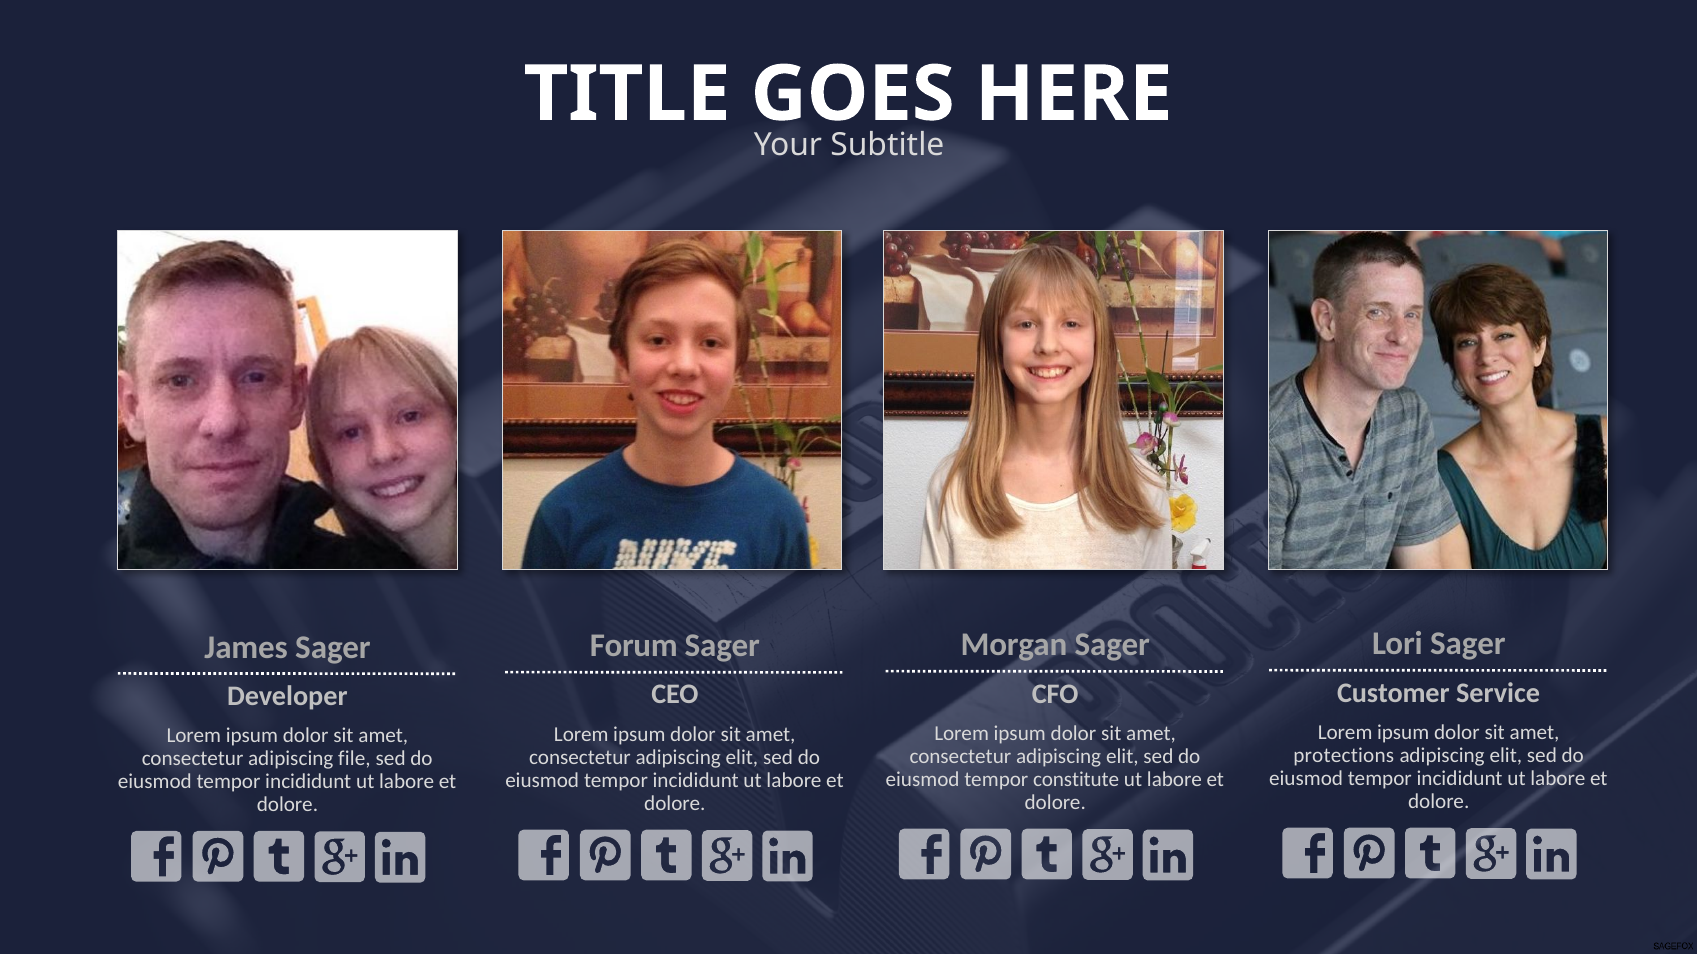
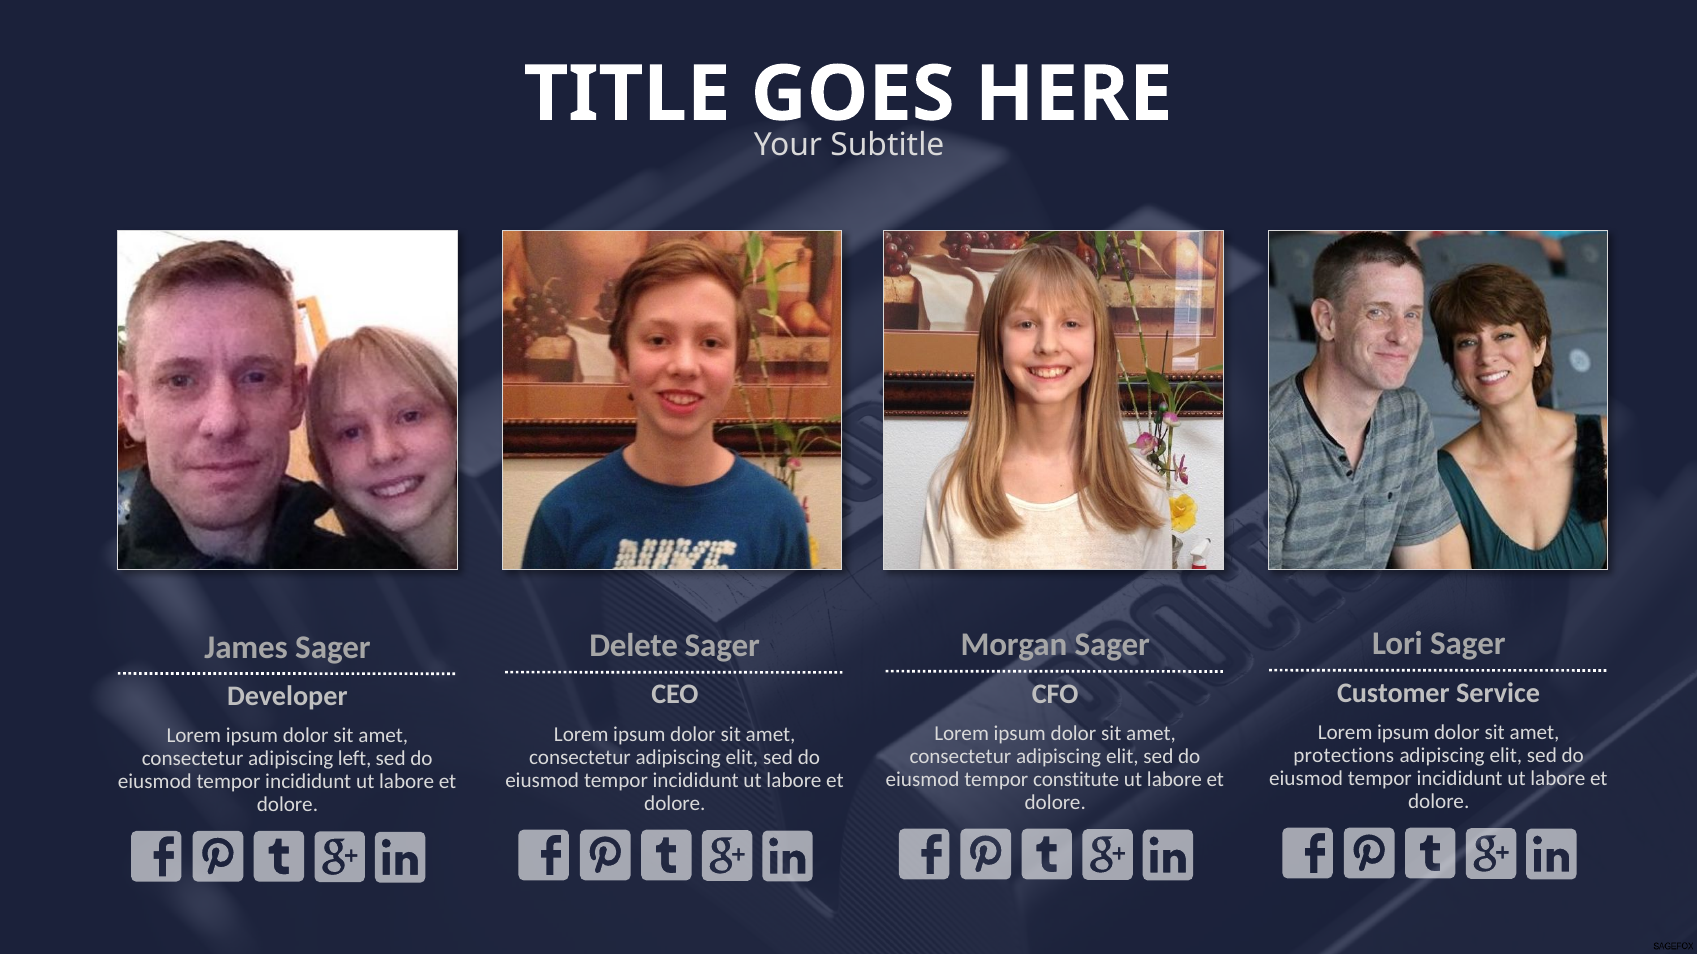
Forum: Forum -> Delete
file: file -> left
